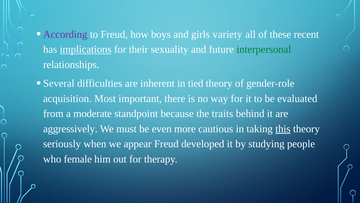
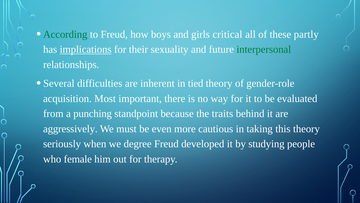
According colour: purple -> green
variety: variety -> critical
recent: recent -> partly
moderate: moderate -> punching
this underline: present -> none
appear: appear -> degree
